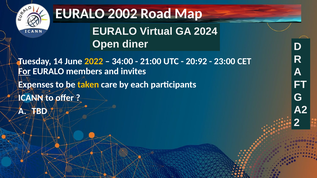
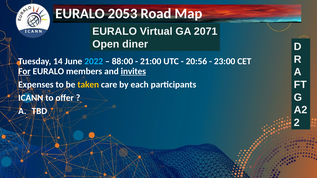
2002: 2002 -> 2053
2024: 2024 -> 2071
2022 colour: yellow -> light blue
34:00: 34:00 -> 88:00
20:92: 20:92 -> 20:56
invites underline: none -> present
